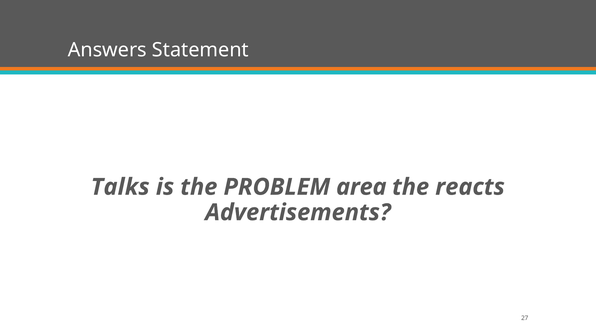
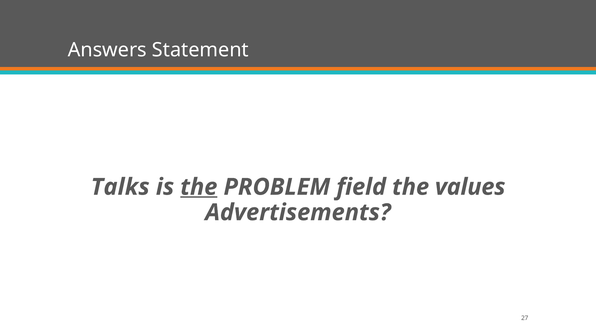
the at (199, 187) underline: none -> present
area: area -> field
reacts: reacts -> values
